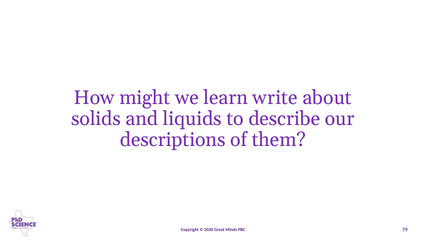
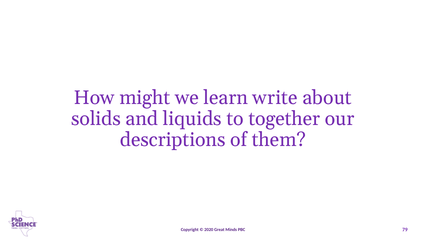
describe: describe -> together
